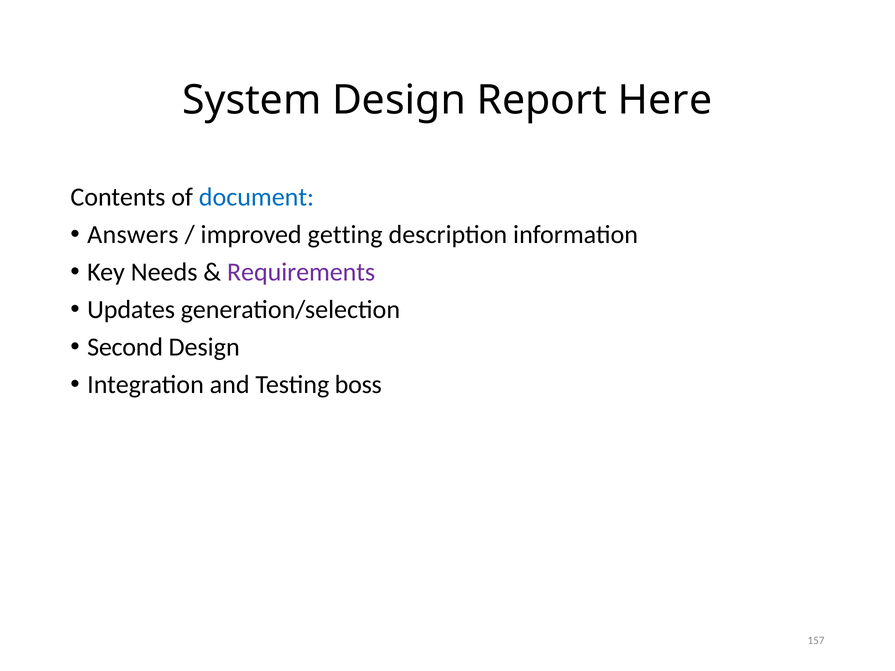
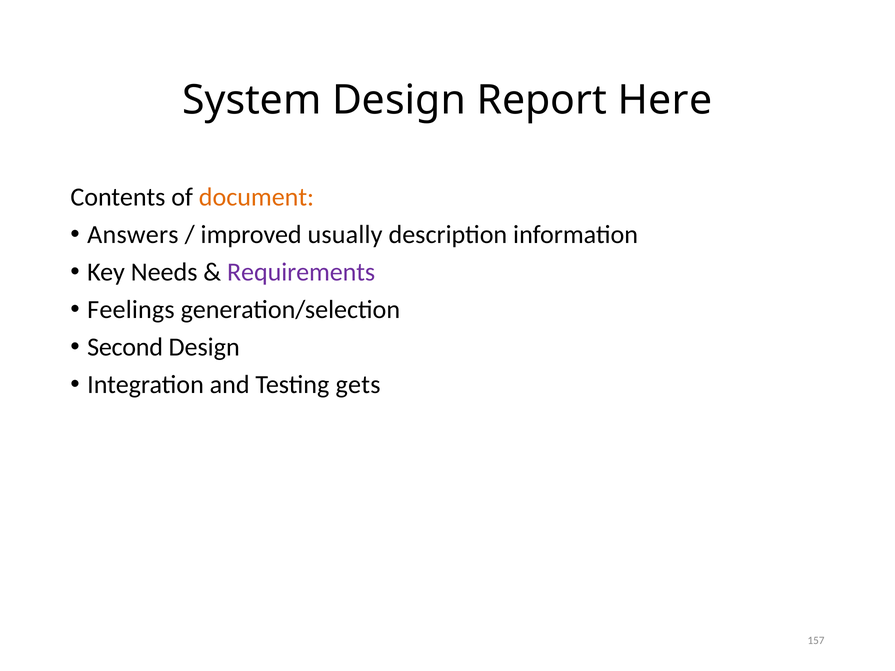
document colour: blue -> orange
getting: getting -> usually
Updates: Updates -> Feelings
boss: boss -> gets
